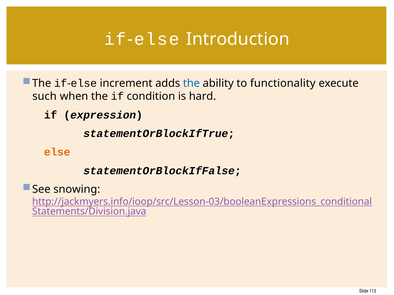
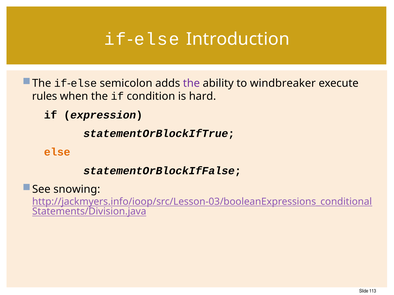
increment: increment -> semicolon
the at (191, 83) colour: blue -> purple
functionality: functionality -> windbreaker
such: such -> rules
